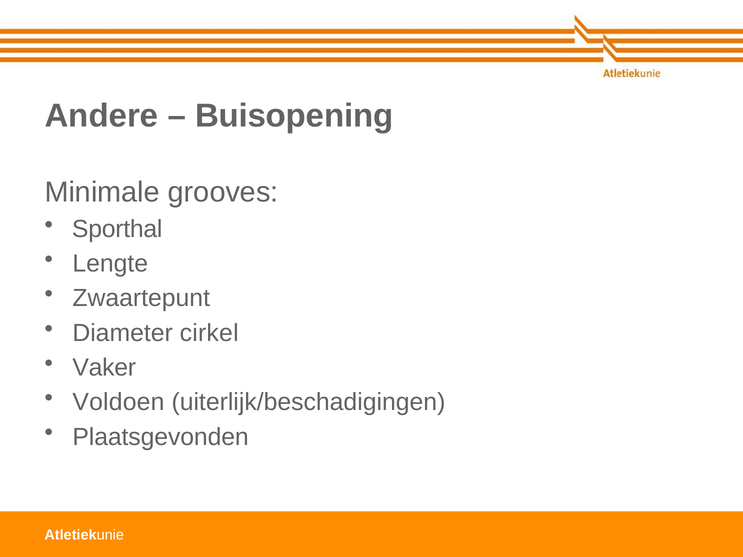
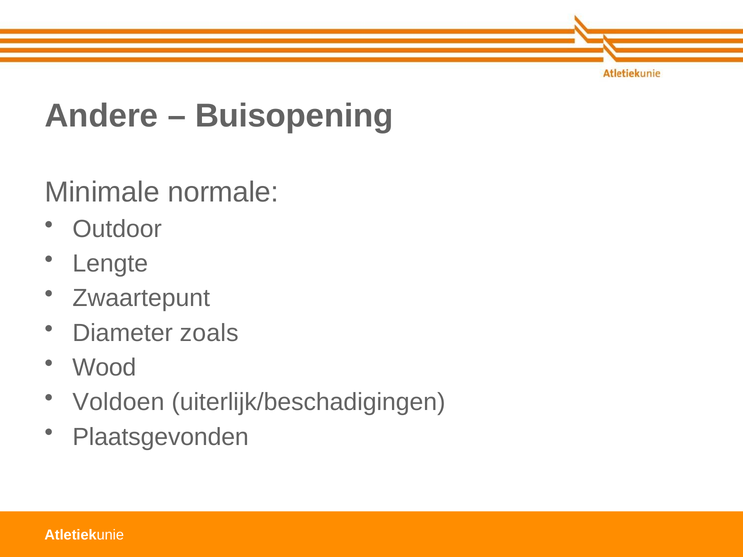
grooves: grooves -> normale
Sporthal: Sporthal -> Outdoor
cirkel: cirkel -> zoals
Vaker: Vaker -> Wood
